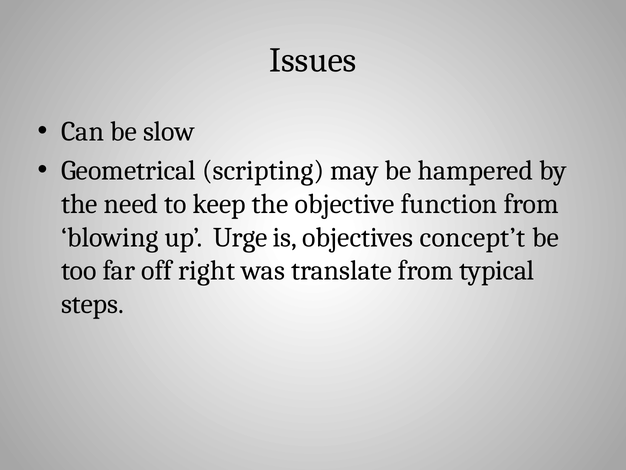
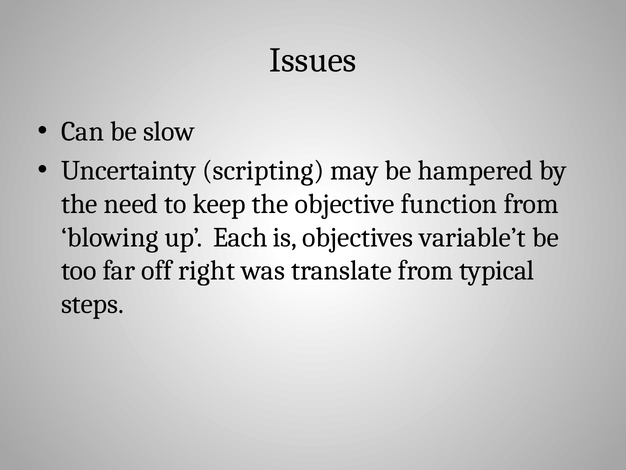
Geometrical: Geometrical -> Uncertainty
Urge: Urge -> Each
concept’t: concept’t -> variable’t
